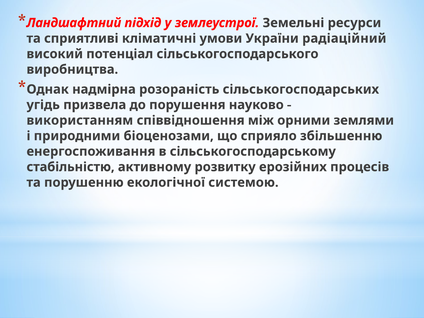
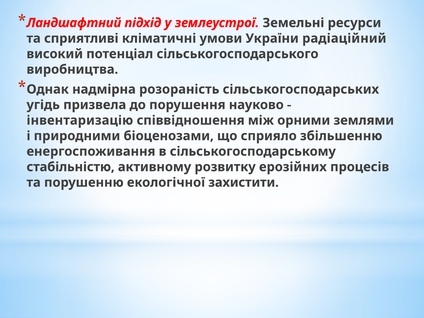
використанням: використанням -> інвентаризацію
системою: системою -> захистити
